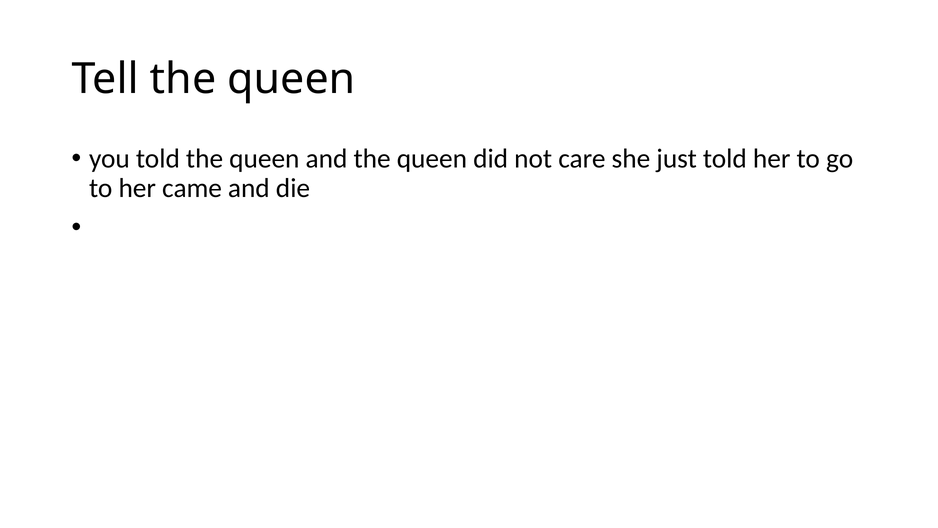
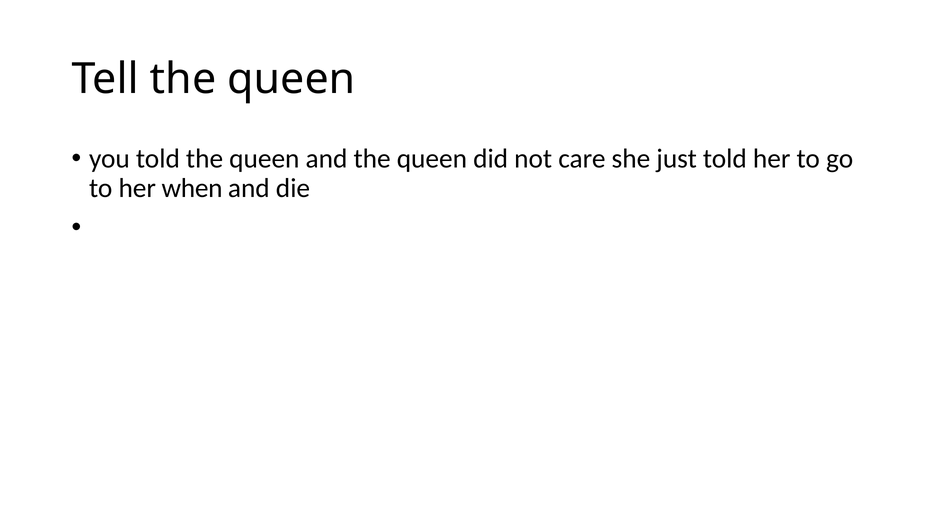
came: came -> when
